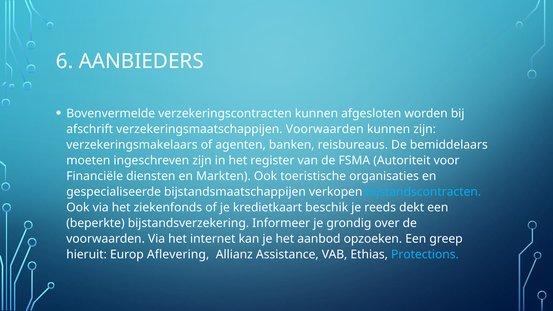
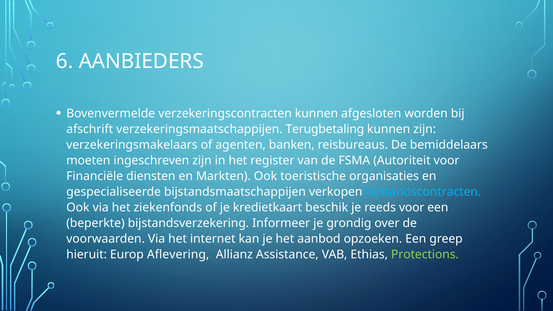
verzekeringsmaatschappijen Voorwaarden: Voorwaarden -> Terugbetaling
reeds dekt: dekt -> voor
Protections colour: light blue -> light green
